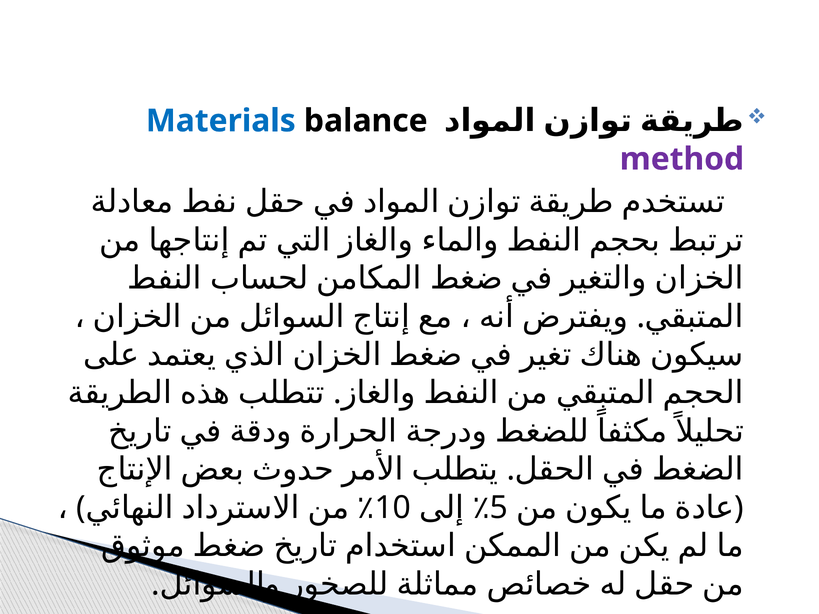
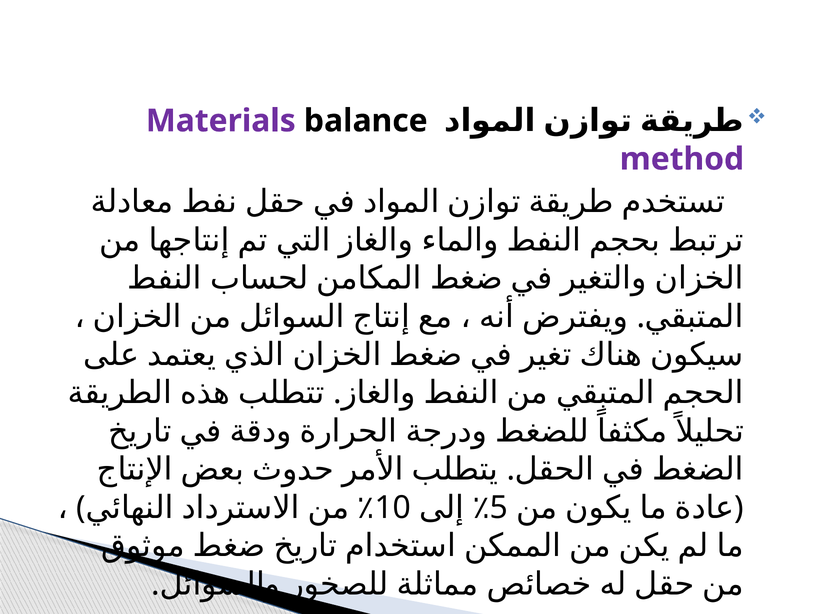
Materials colour: blue -> purple
